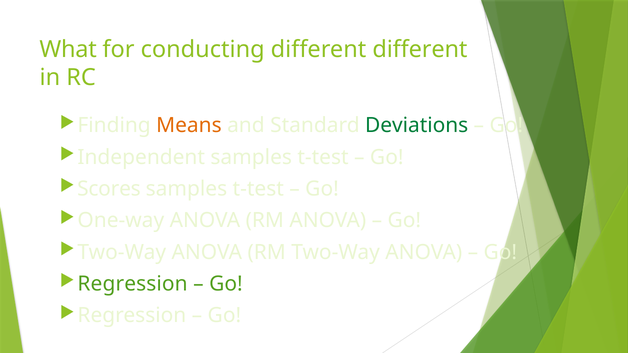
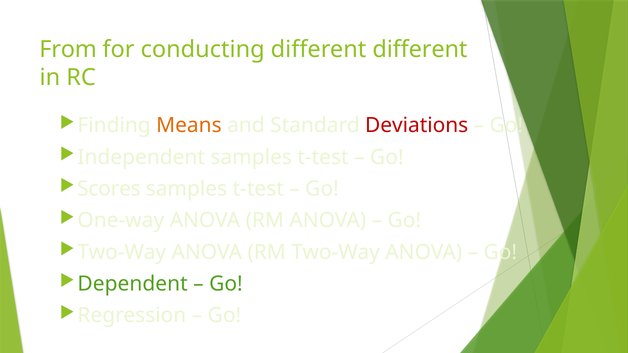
What: What -> From
Deviations colour: green -> red
Regression at (133, 284): Regression -> Dependent
